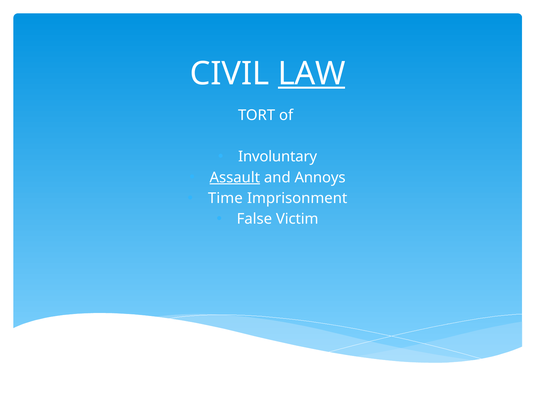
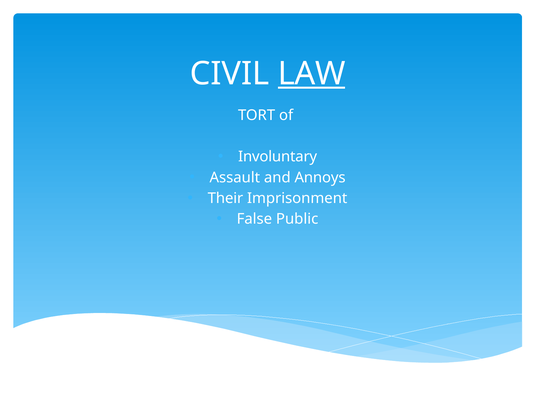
Assault underline: present -> none
Time: Time -> Their
Victim: Victim -> Public
